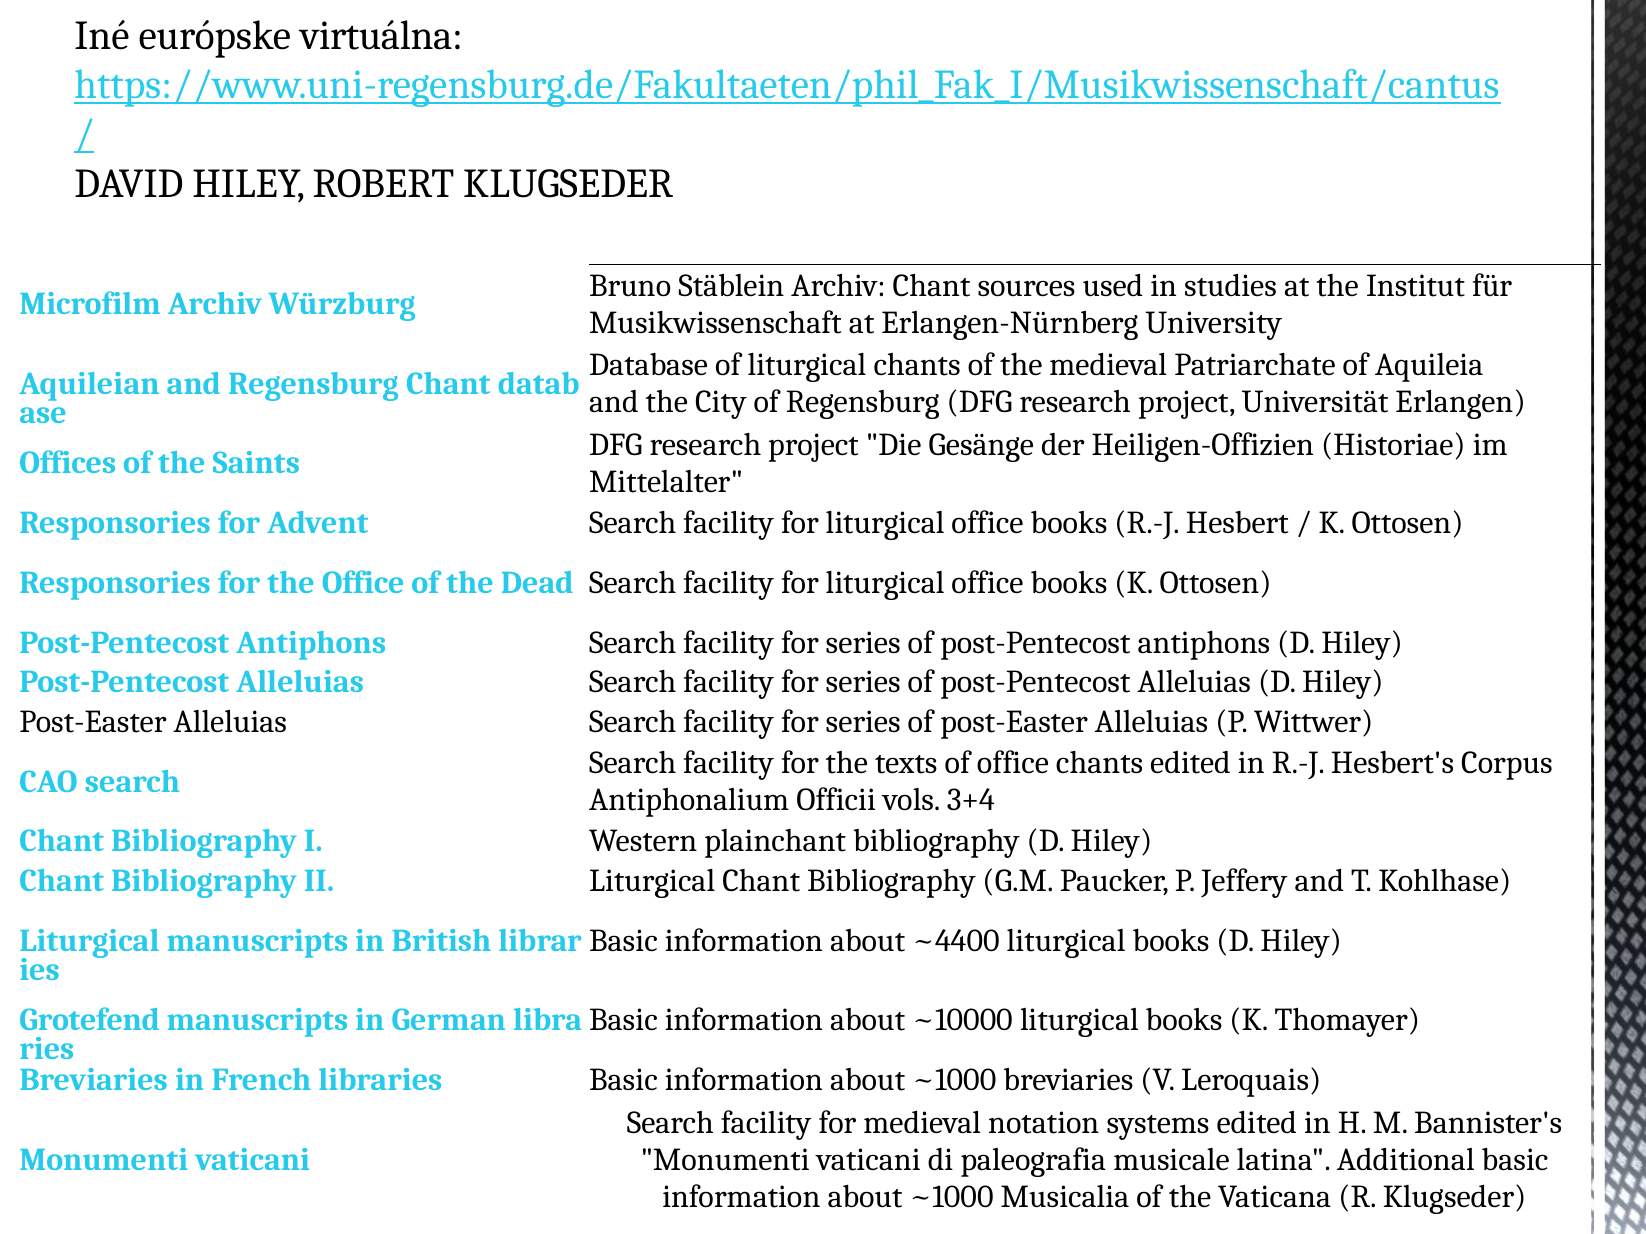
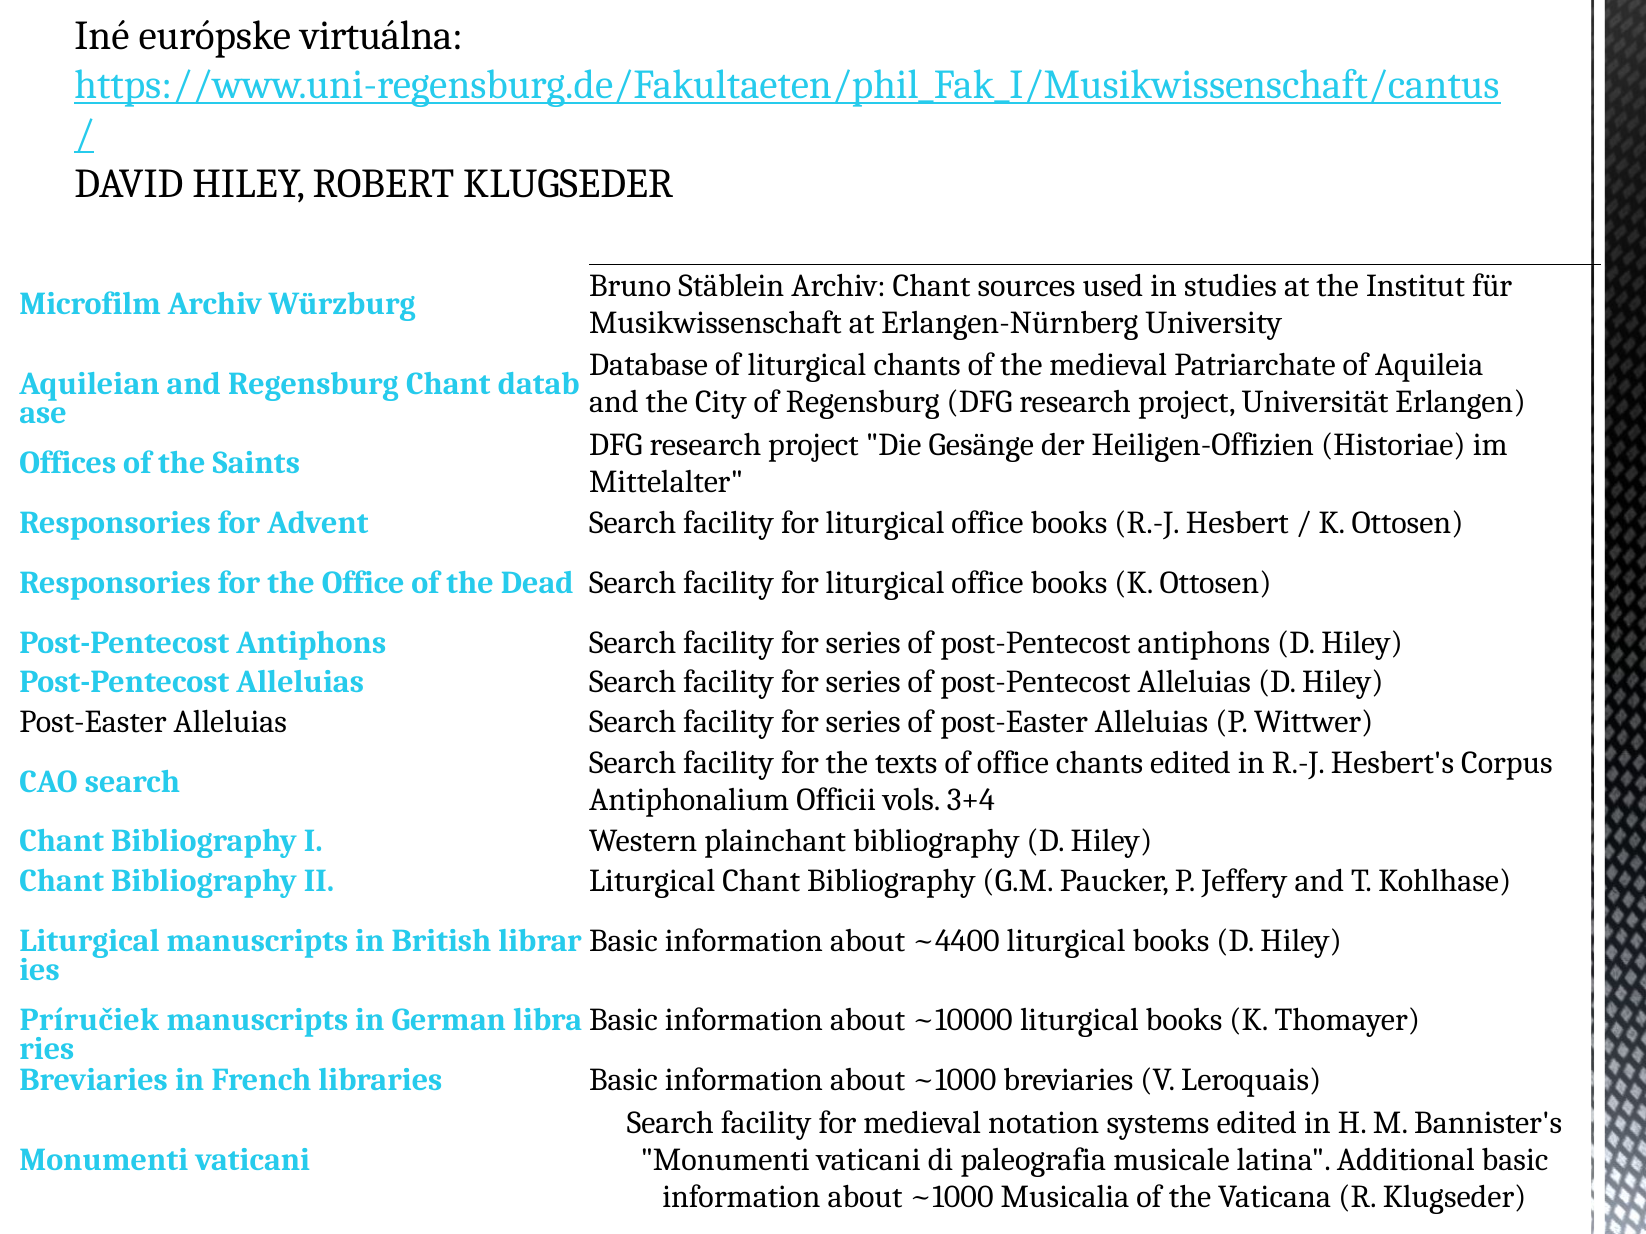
Grotefend: Grotefend -> Príručiek
